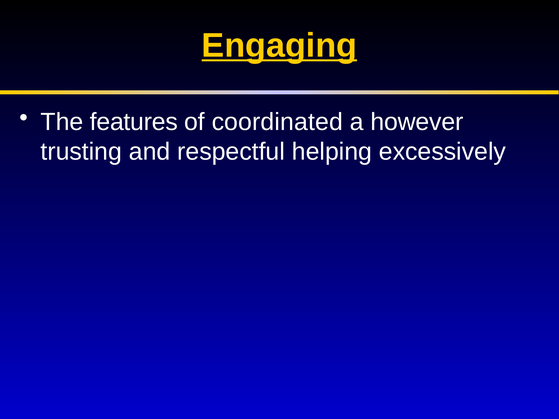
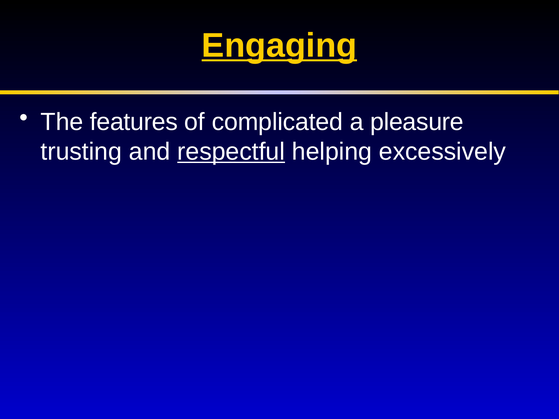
coordinated: coordinated -> complicated
however: however -> pleasure
respectful underline: none -> present
